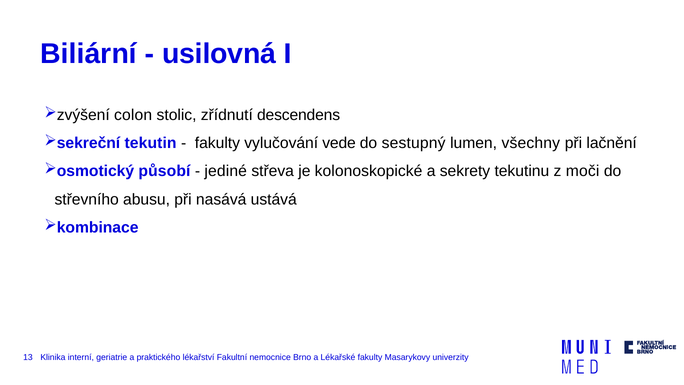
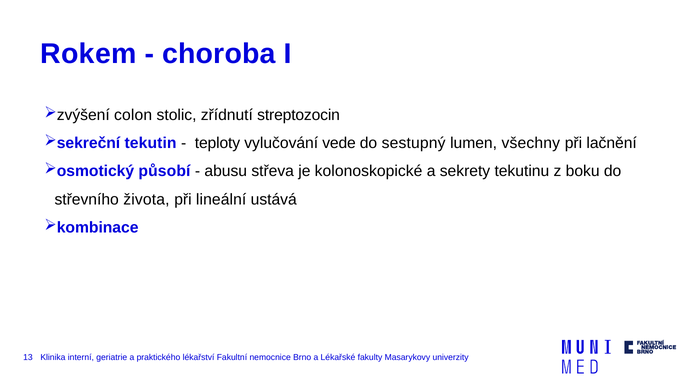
Biliární: Biliární -> Rokem
usilovná: usilovná -> choroba
descendens: descendens -> streptozocin
fakulty at (217, 143): fakulty -> teploty
jediné: jediné -> abusu
moči: moči -> boku
abusu: abusu -> života
nasává: nasává -> lineální
